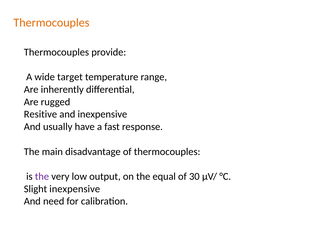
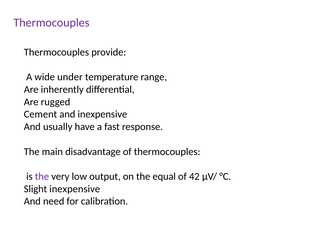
Thermocouples at (51, 23) colour: orange -> purple
target: target -> under
Resitive: Resitive -> Cement
30: 30 -> 42
